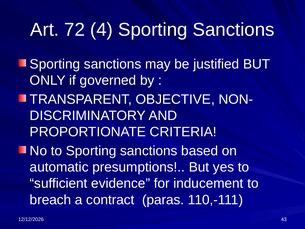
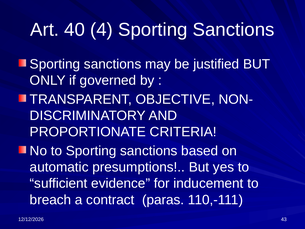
72: 72 -> 40
